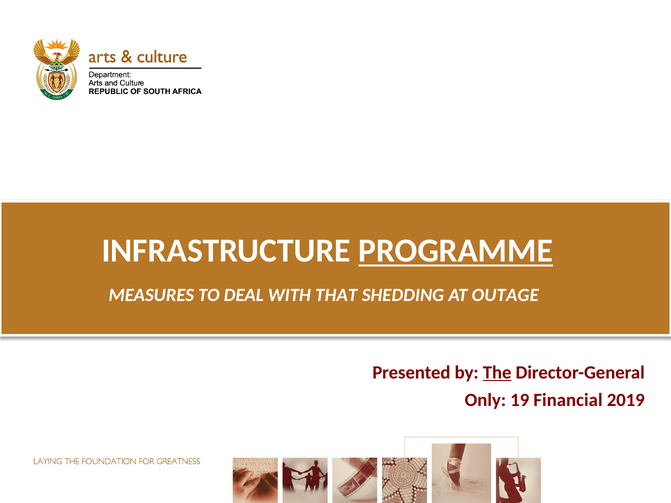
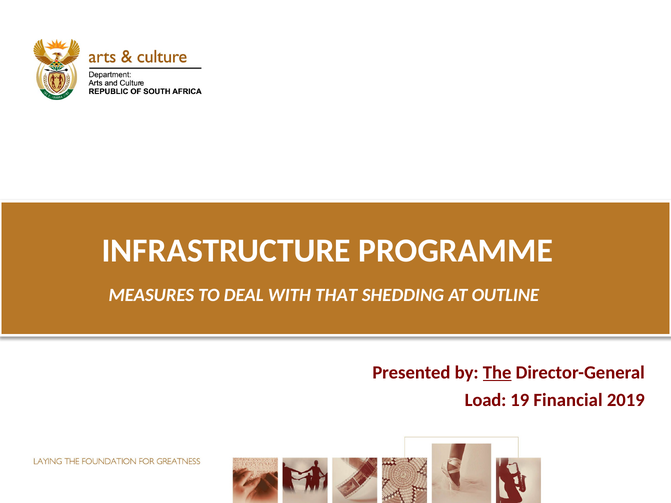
PROGRAMME underline: present -> none
OUTAGE: OUTAGE -> OUTLINE
Only: Only -> Load
